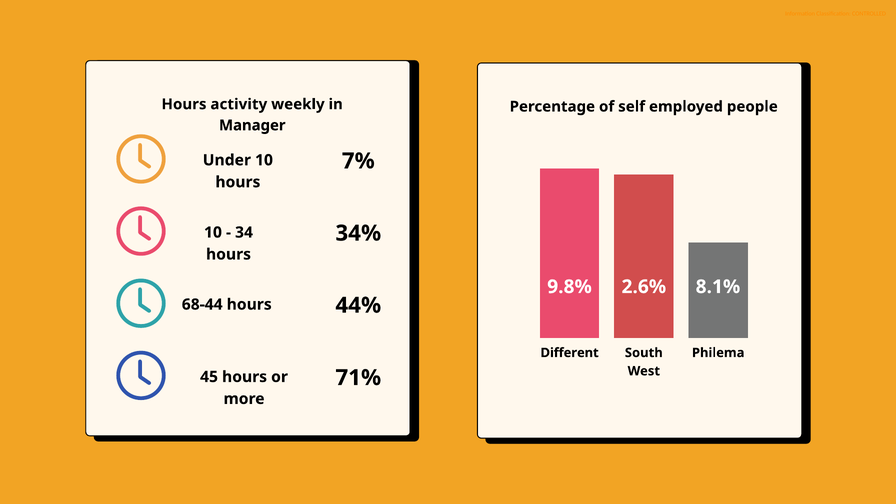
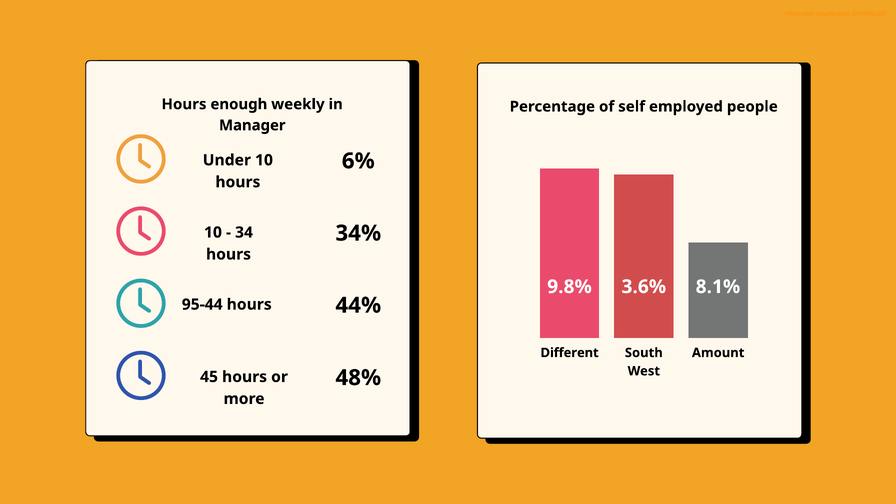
activity: activity -> enough
7%: 7% -> 6%
2.6%: 2.6% -> 3.6%
68-44: 68-44 -> 95-44
Philema: Philema -> Amount
71%: 71% -> 48%
